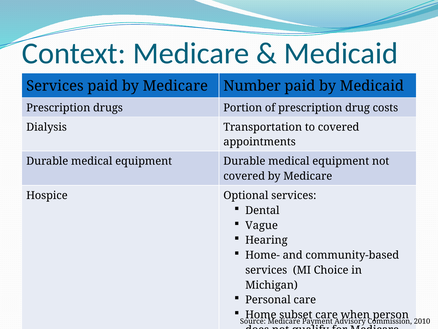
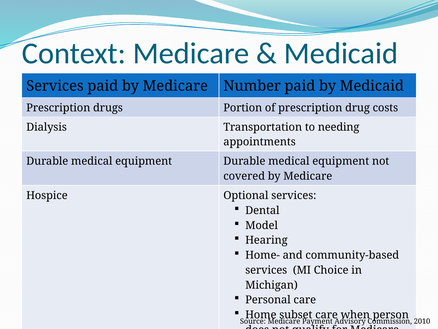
to covered: covered -> needing
Vague: Vague -> Model
